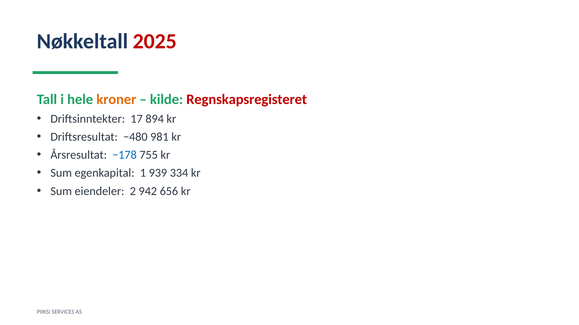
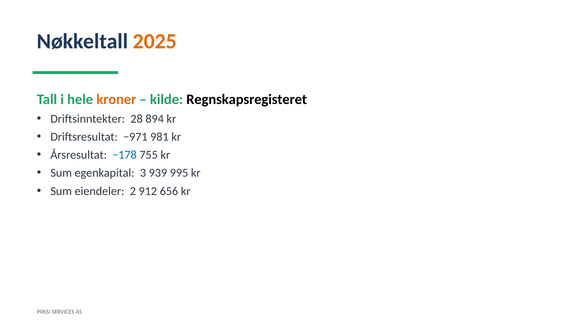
2025 colour: red -> orange
Regnskapsregisteret colour: red -> black
17: 17 -> 28
−480: −480 -> −971
1: 1 -> 3
334: 334 -> 995
942: 942 -> 912
